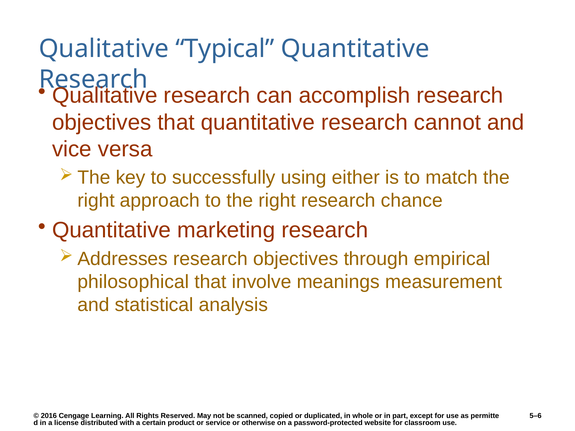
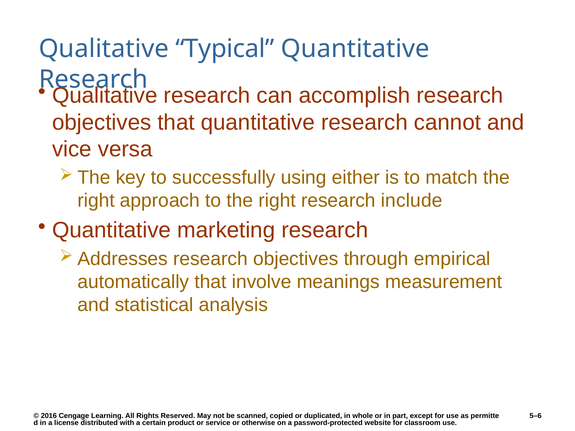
chance: chance -> include
philosophical: philosophical -> automatically
